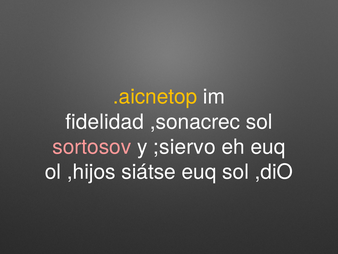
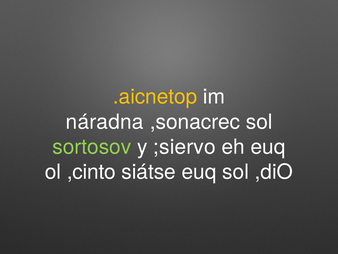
fidelidad: fidelidad -> náradna
sortosov colour: pink -> light green
,hijos: ,hijos -> ,cinto
